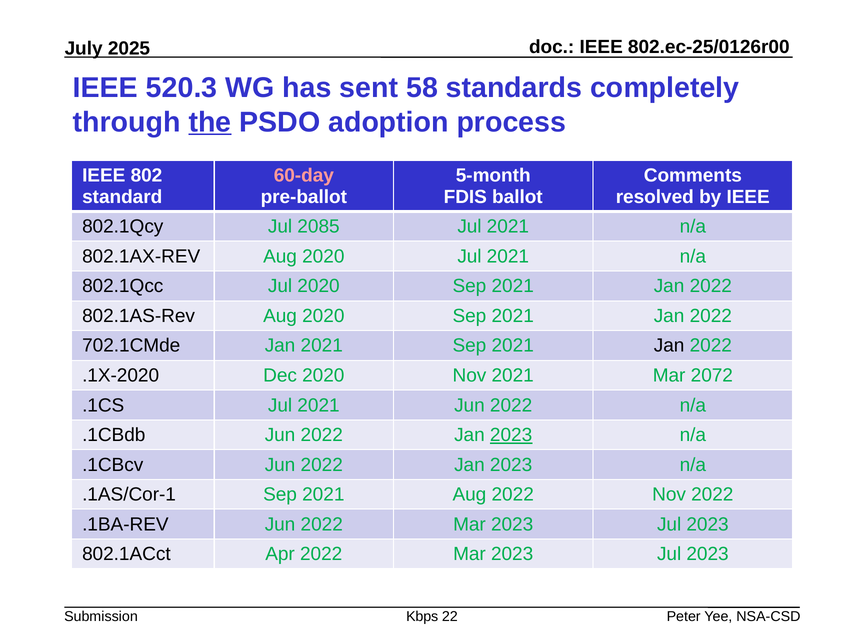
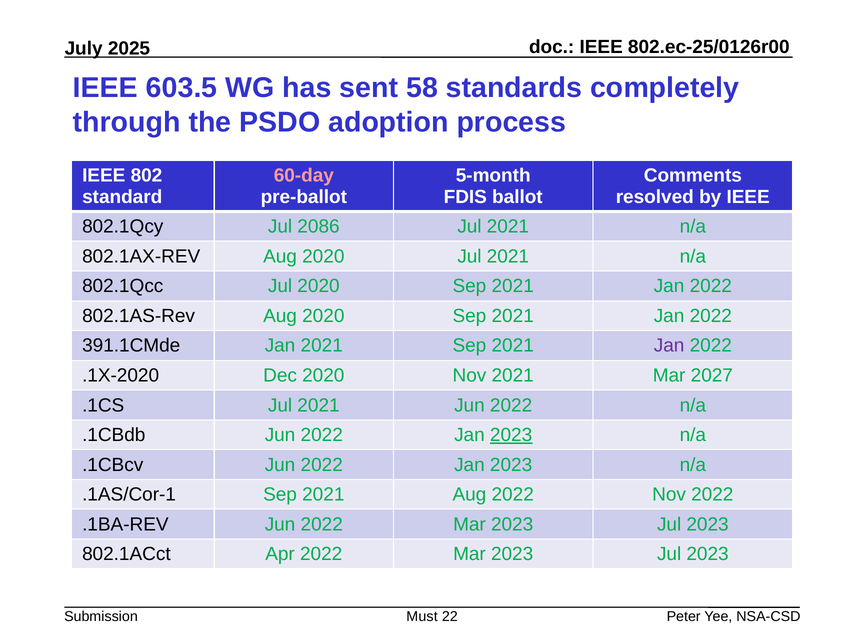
520.3: 520.3 -> 603.5
the underline: present -> none
2085: 2085 -> 2086
702.1CMde: 702.1CMde -> 391.1CMde
Jan at (669, 346) colour: black -> purple
2072: 2072 -> 2027
Kbps: Kbps -> Must
